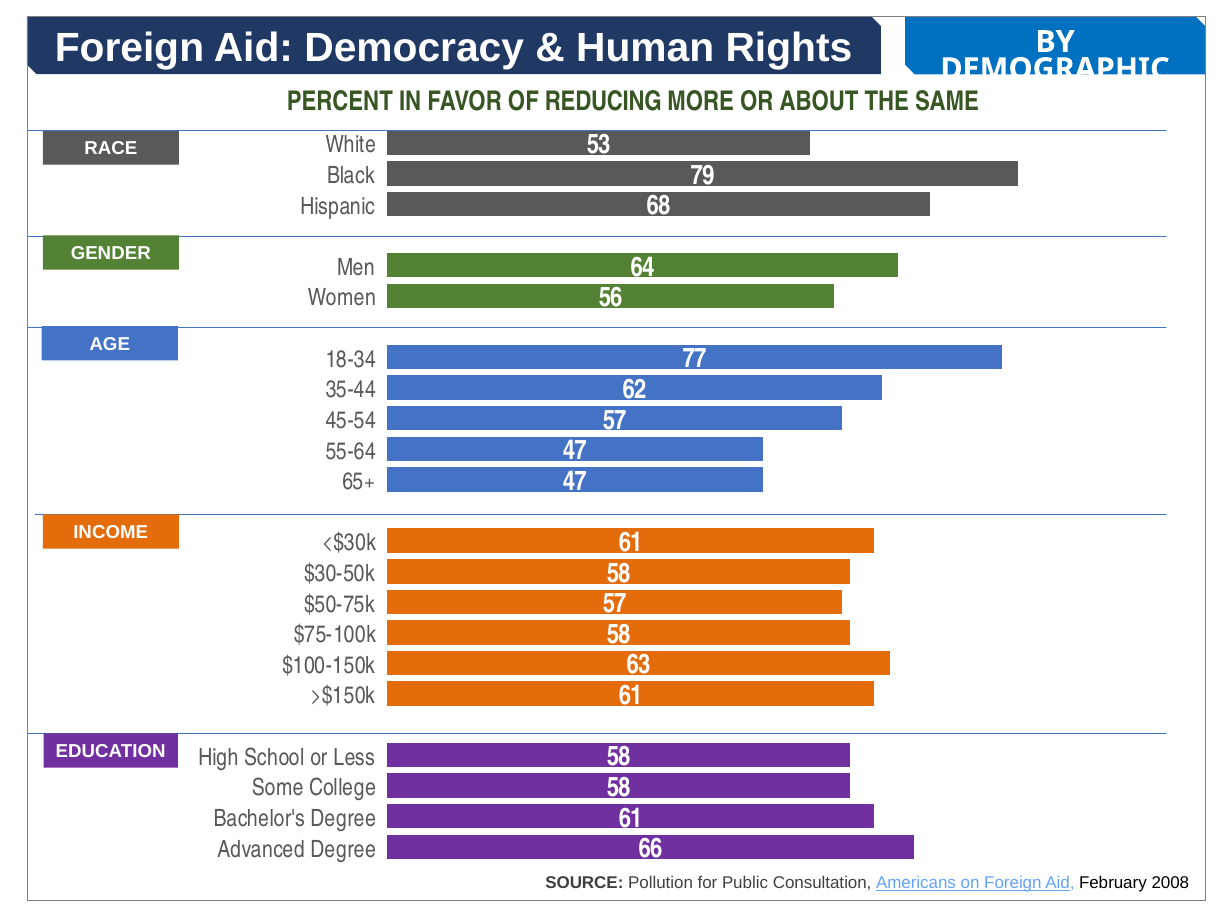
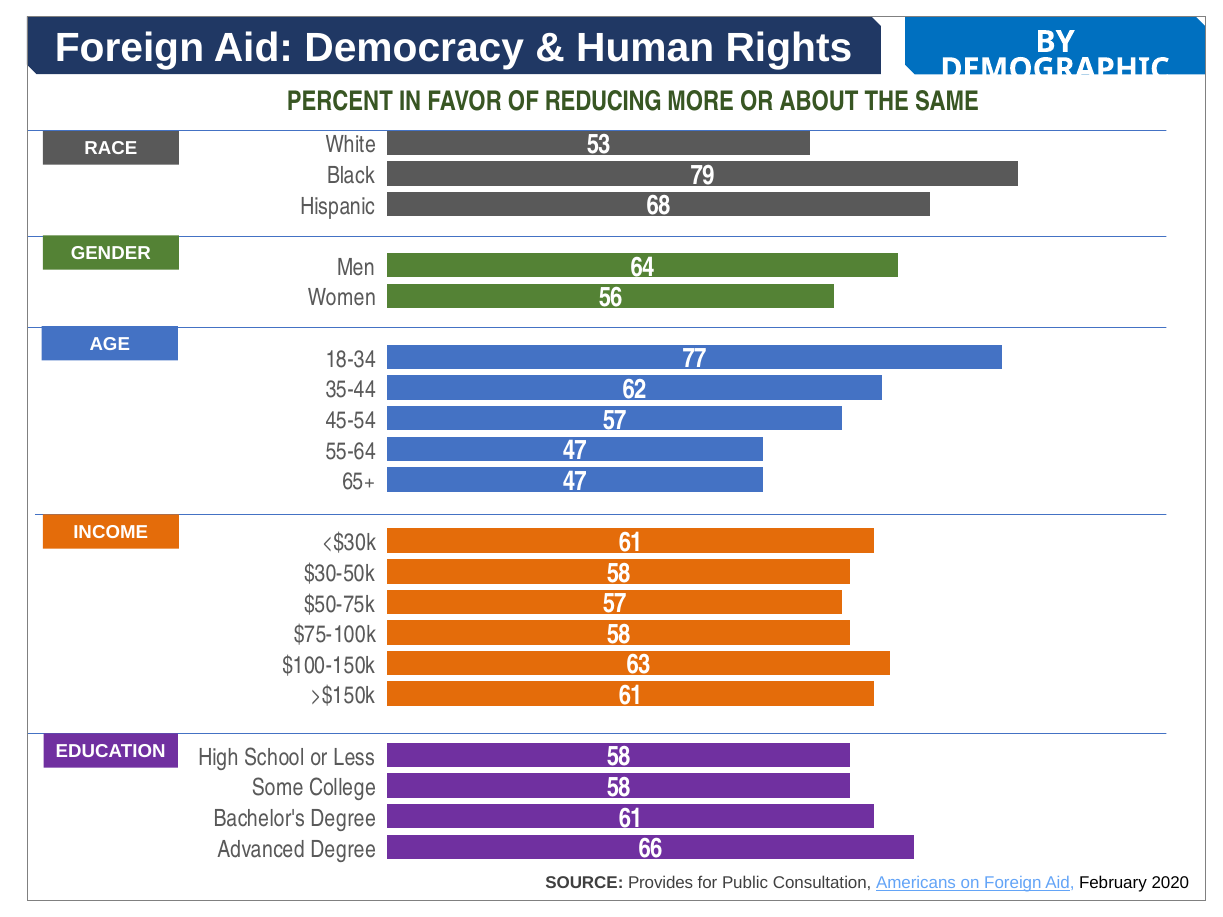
Pollution: Pollution -> Provides
2008: 2008 -> 2020
